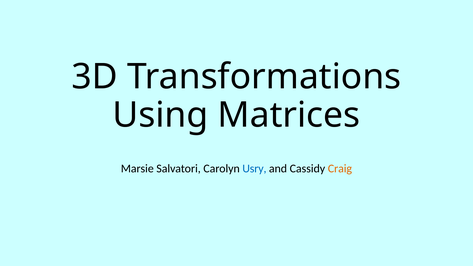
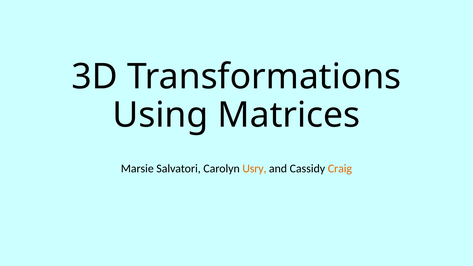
Usry colour: blue -> orange
